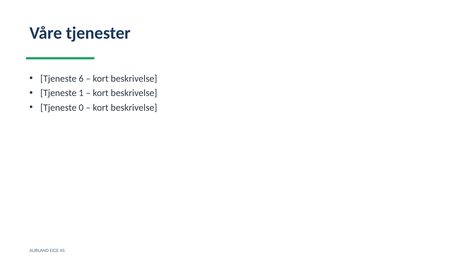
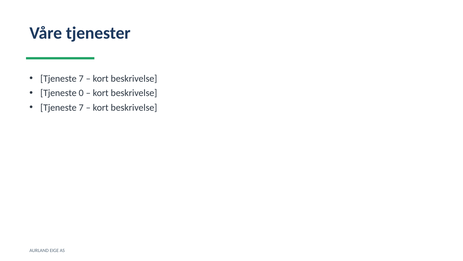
6 at (81, 78): 6 -> 7
1: 1 -> 0
0 at (81, 107): 0 -> 7
